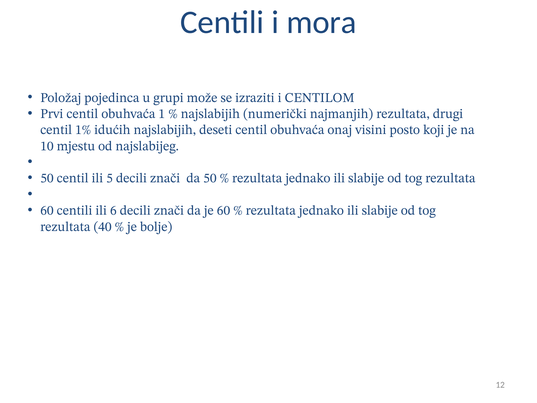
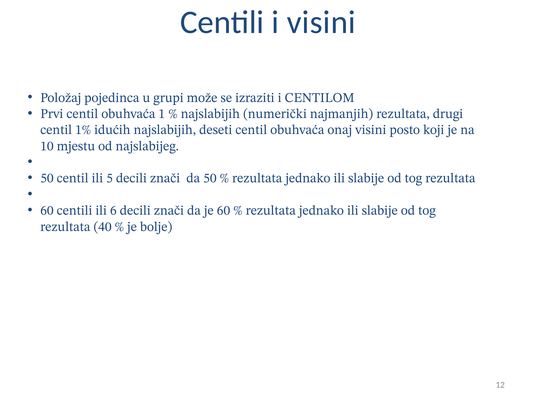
i mora: mora -> visini
